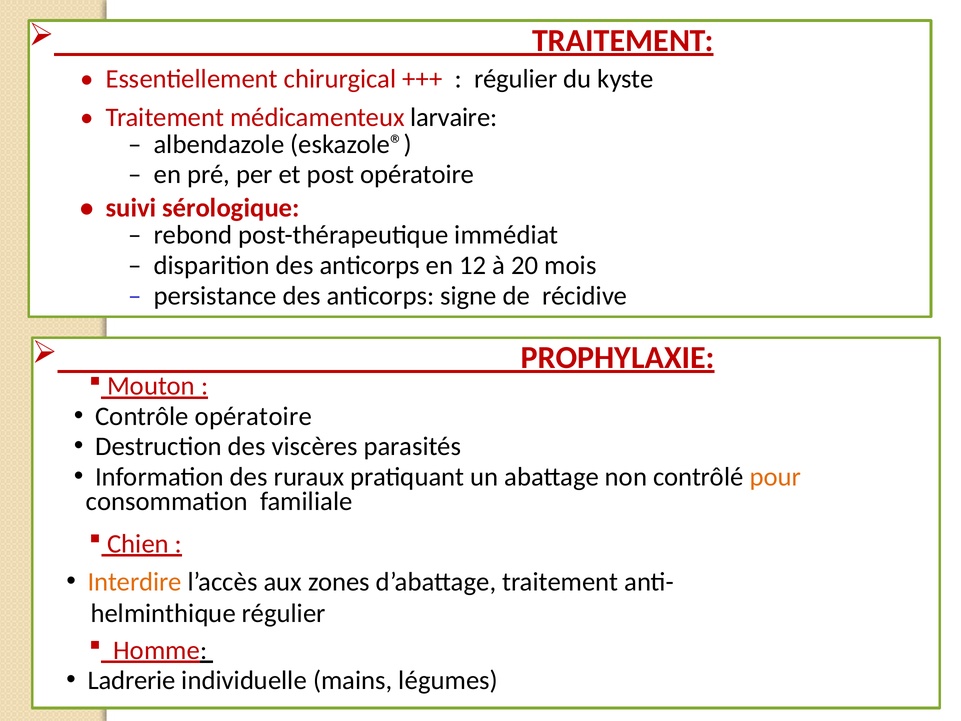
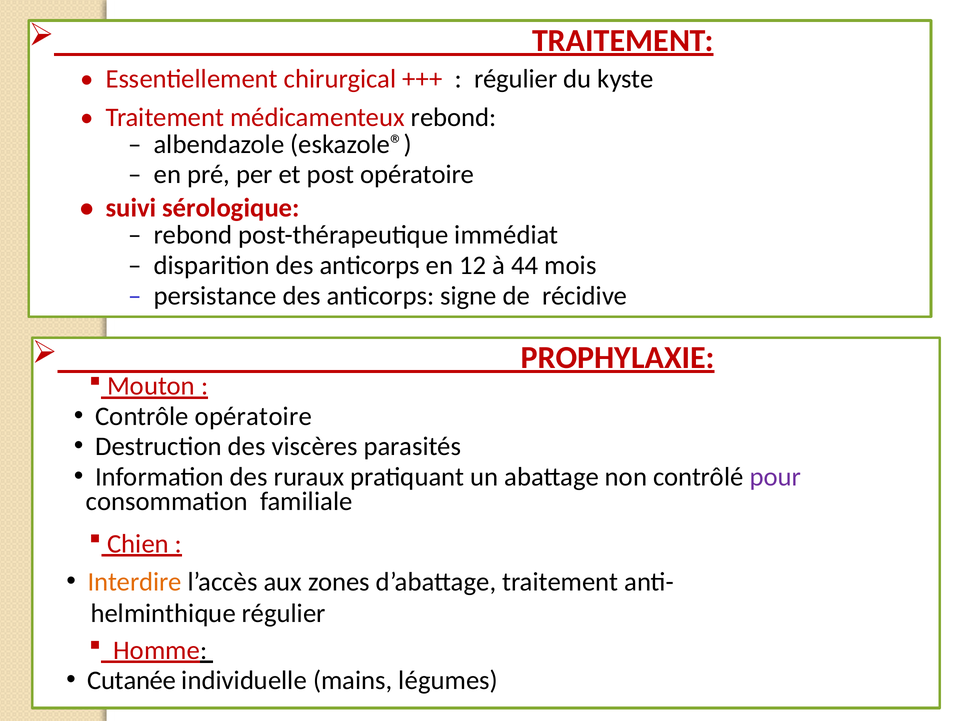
médicamenteux larvaire: larvaire -> rebond
20: 20 -> 44
pour colour: orange -> purple
Ladrerie: Ladrerie -> Cutanée
